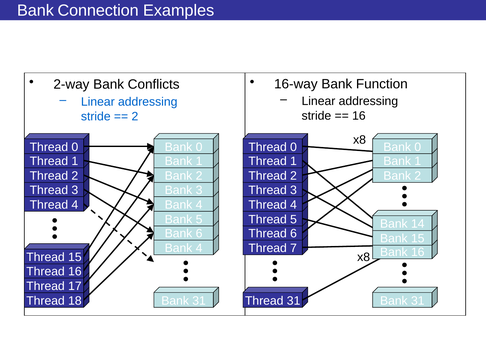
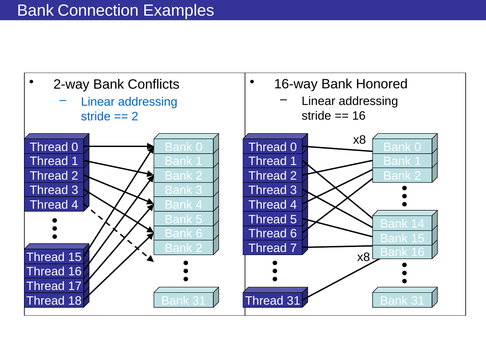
Function: Function -> Honored
4 at (199, 249): 4 -> 2
